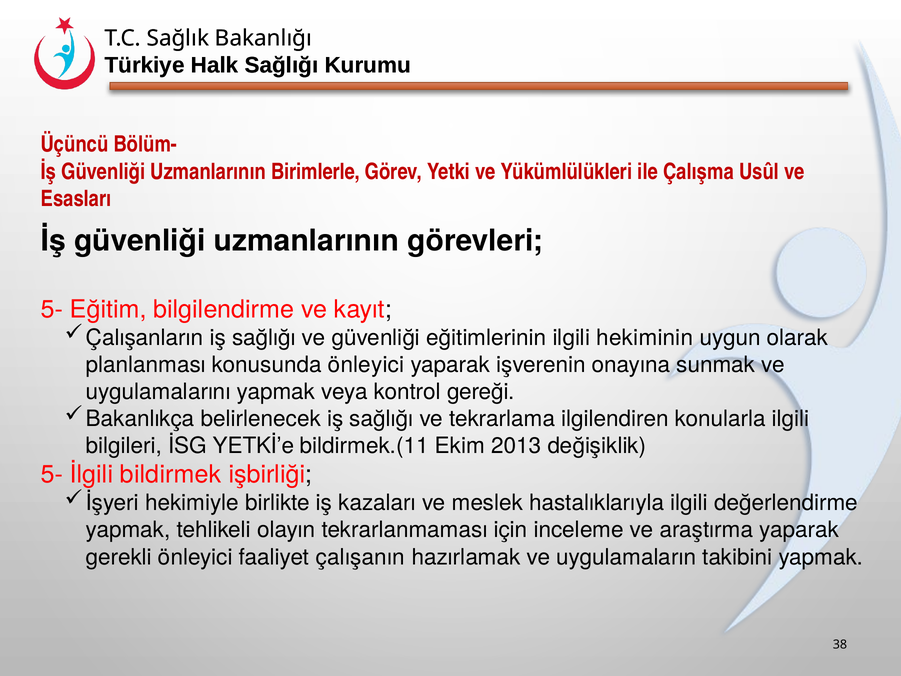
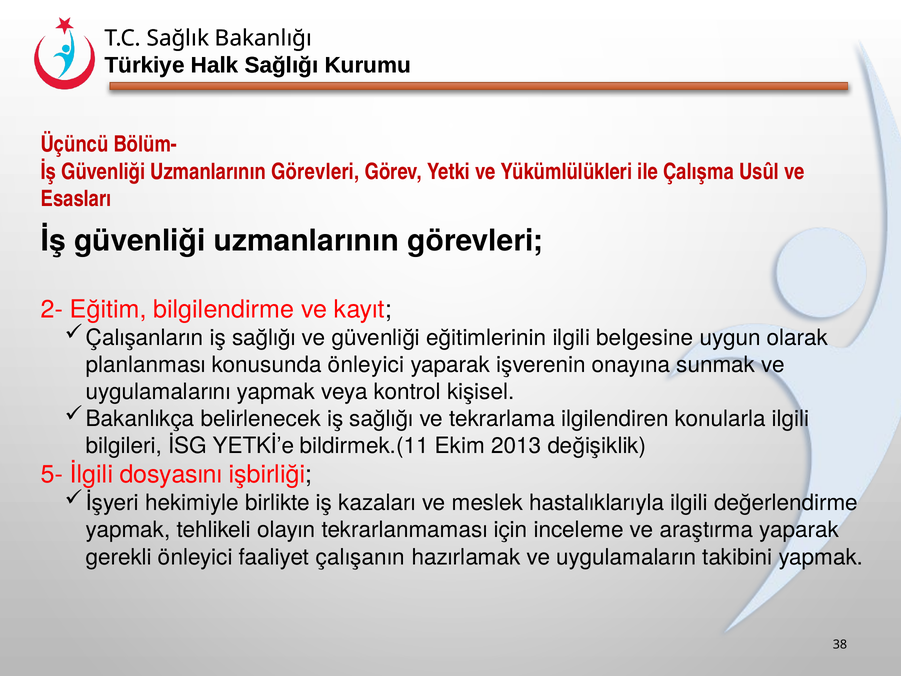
Birimlerle at (316, 172): Birimlerle -> Görevleri
5- at (52, 309): 5- -> 2-
hekiminin: hekiminin -> belgesine
gereği: gereği -> kişisel
bildirmek: bildirmek -> dosyasını
